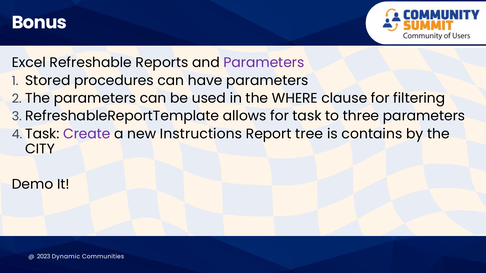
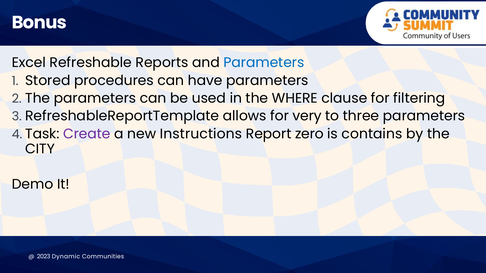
Parameters at (264, 63) colour: purple -> blue
task: task -> very
tree: tree -> zero
